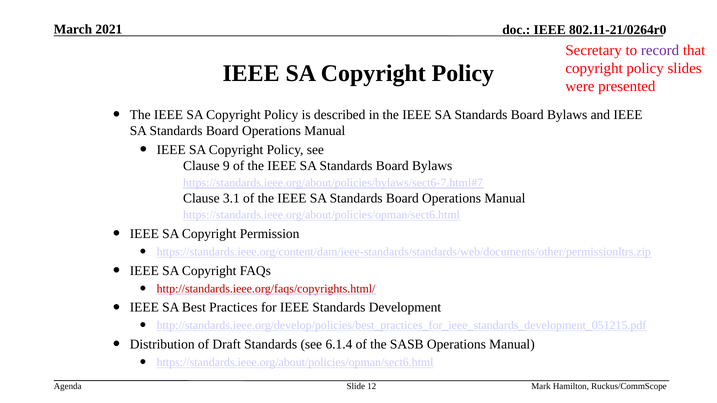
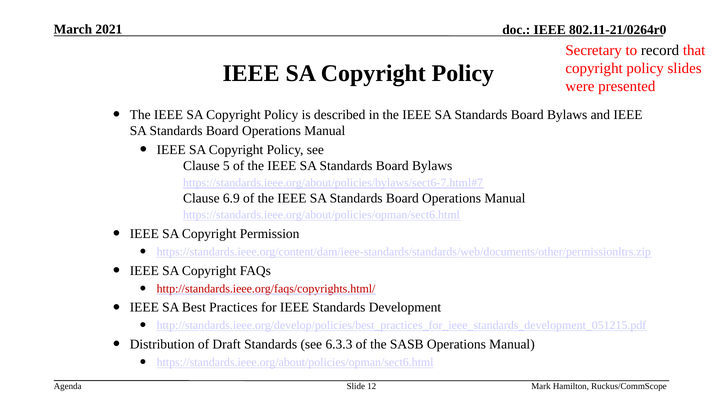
record colour: purple -> black
9: 9 -> 5
3.1: 3.1 -> 6.9
6.1.4: 6.1.4 -> 6.3.3
